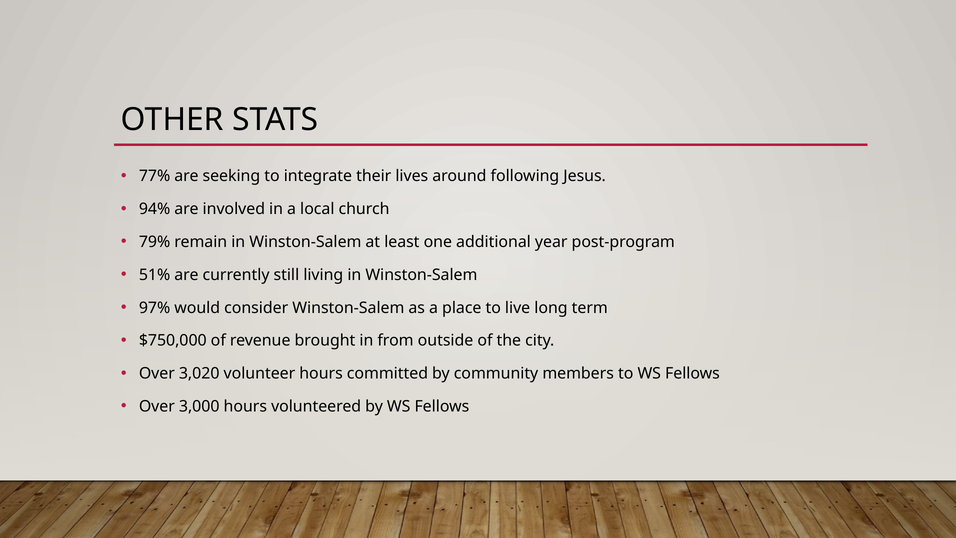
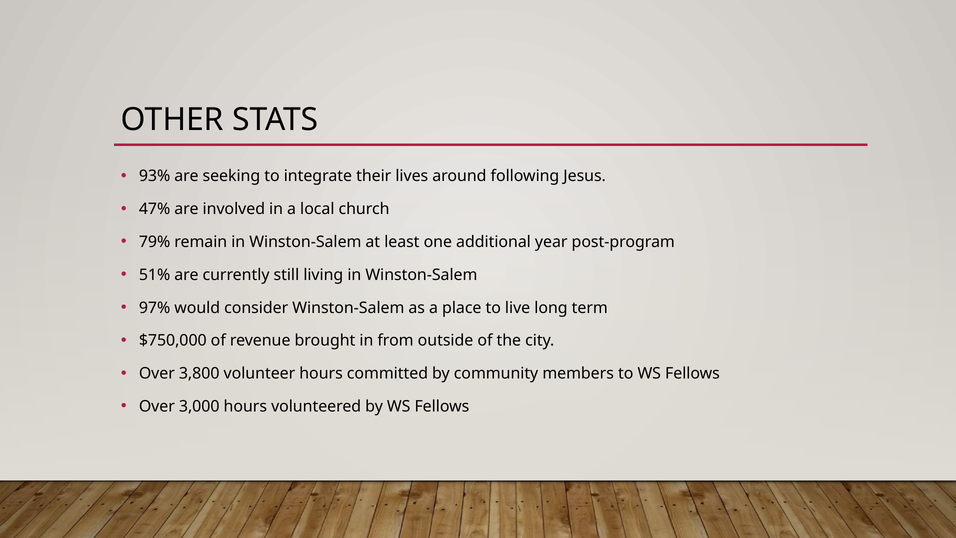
77%: 77% -> 93%
94%: 94% -> 47%
3,020: 3,020 -> 3,800
